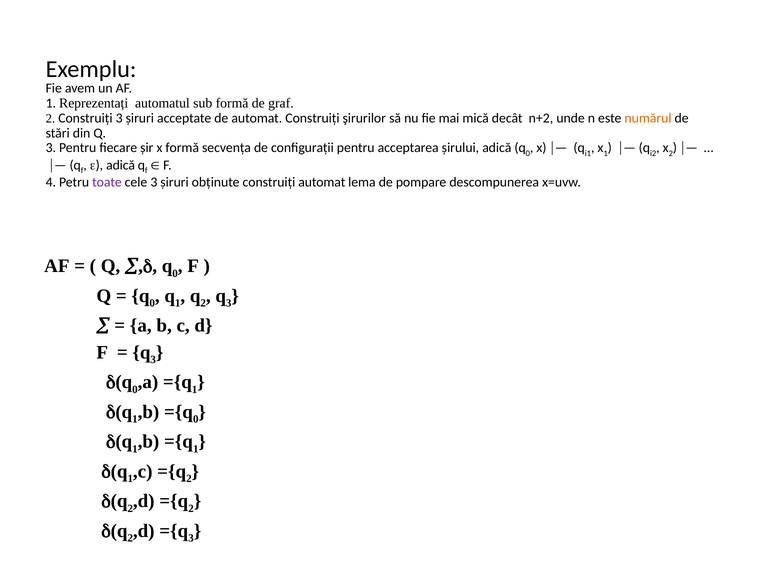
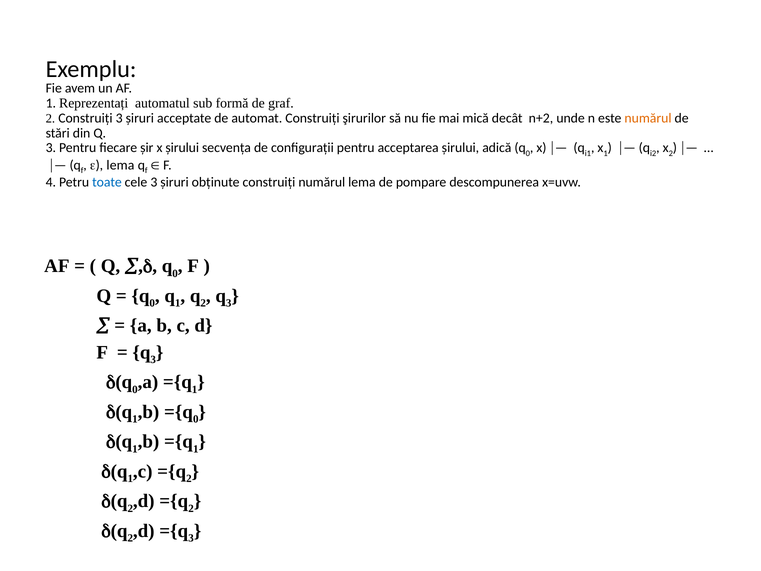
x formă: formă -> şirului
adică at (121, 165): adică -> lema
toate colour: purple -> blue
construiţi automat: automat -> numărul
